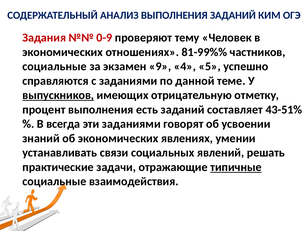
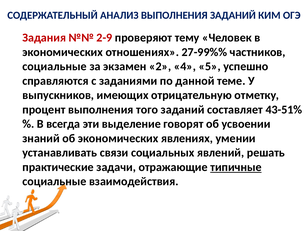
0-9: 0-9 -> 2-9
81-99%%: 81-99%% -> 27-99%%
9: 9 -> 2
выпускников underline: present -> none
есть: есть -> того
эти заданиями: заданиями -> выделение
